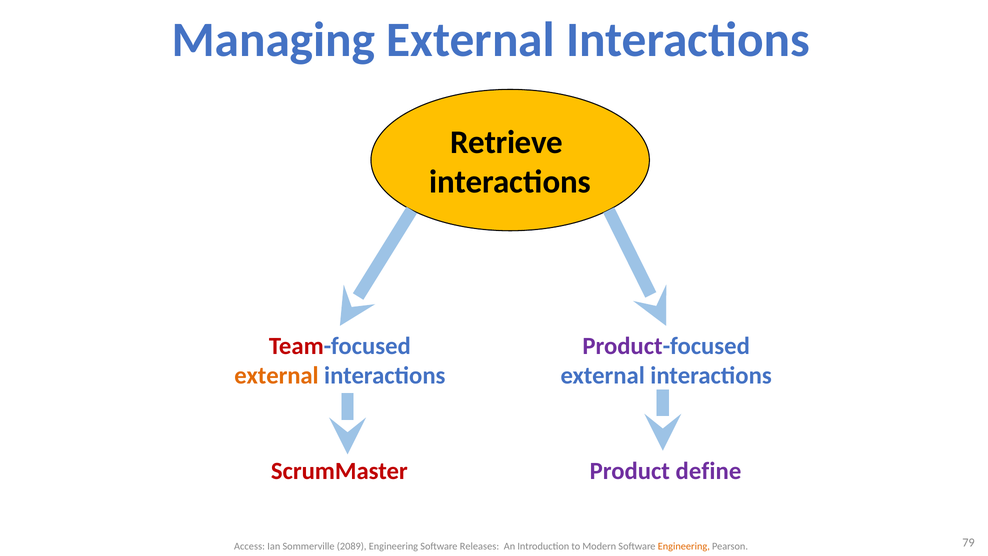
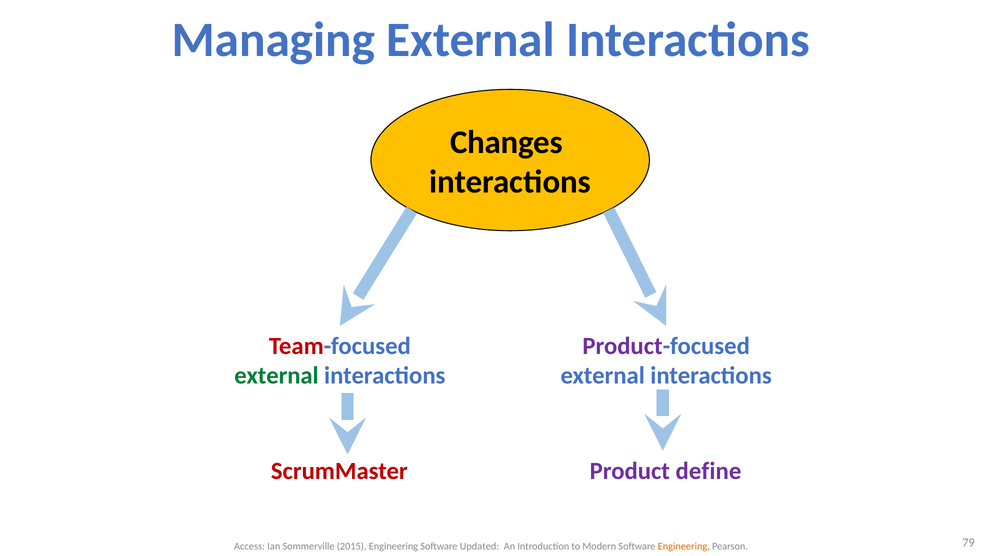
Retrieve: Retrieve -> Changes
external at (276, 376) colour: orange -> green
2089: 2089 -> 2015
Releases: Releases -> Updated
